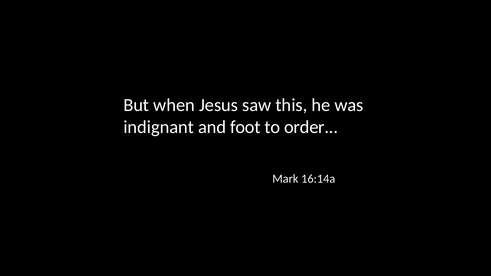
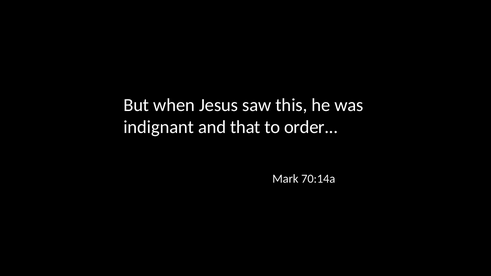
foot: foot -> that
16:14a: 16:14a -> 70:14a
